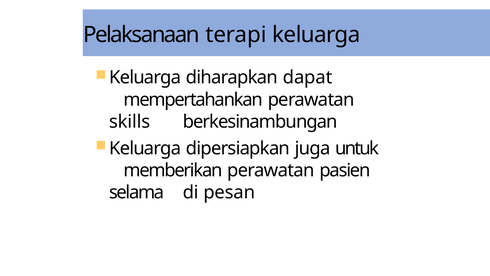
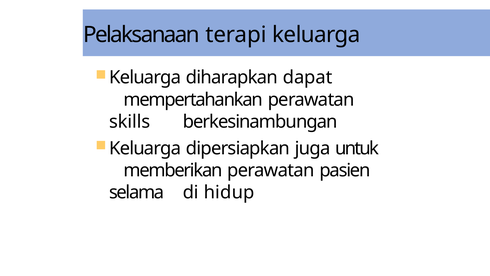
pesan: pesan -> hidup
